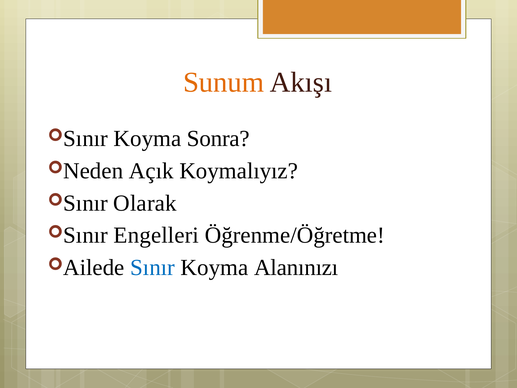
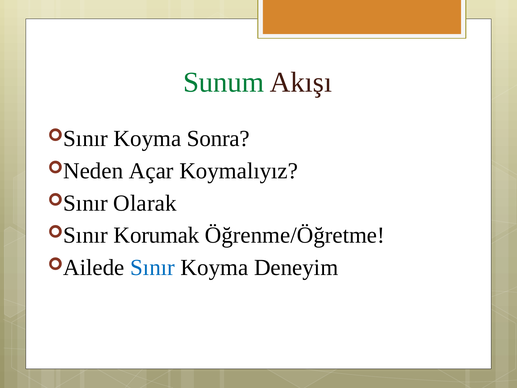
Sunum colour: orange -> green
Açık: Açık -> Açar
Engelleri: Engelleri -> Korumak
Alanınızı: Alanınızı -> Deneyim
